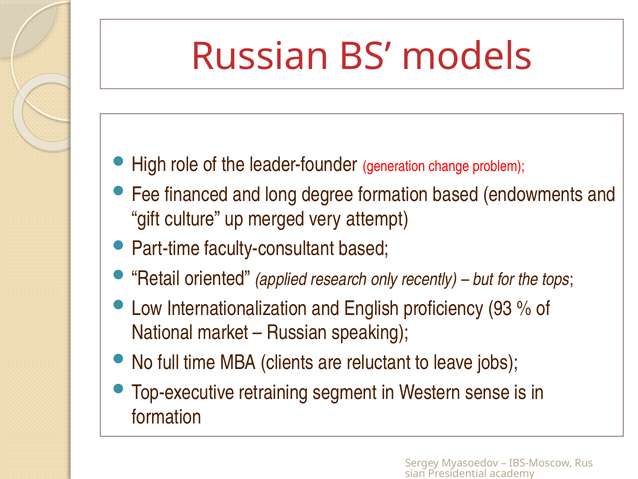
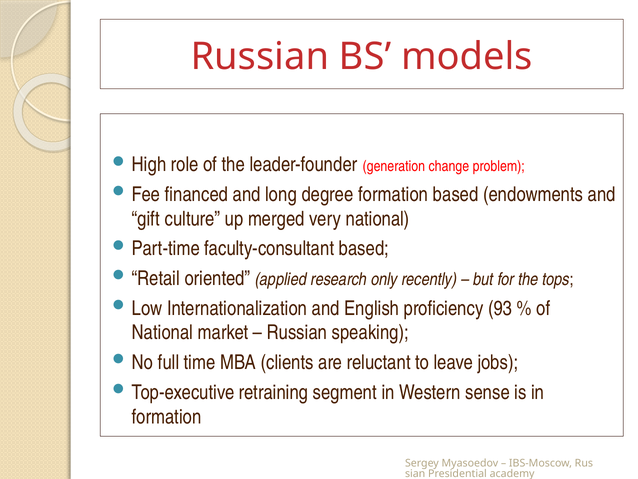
very attempt: attempt -> national
